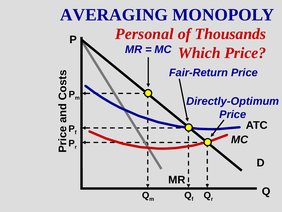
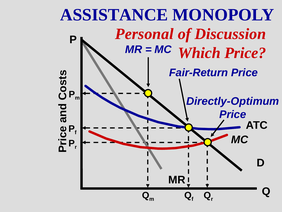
AVERAGING: AVERAGING -> ASSISTANCE
Thousands: Thousands -> Discussion
